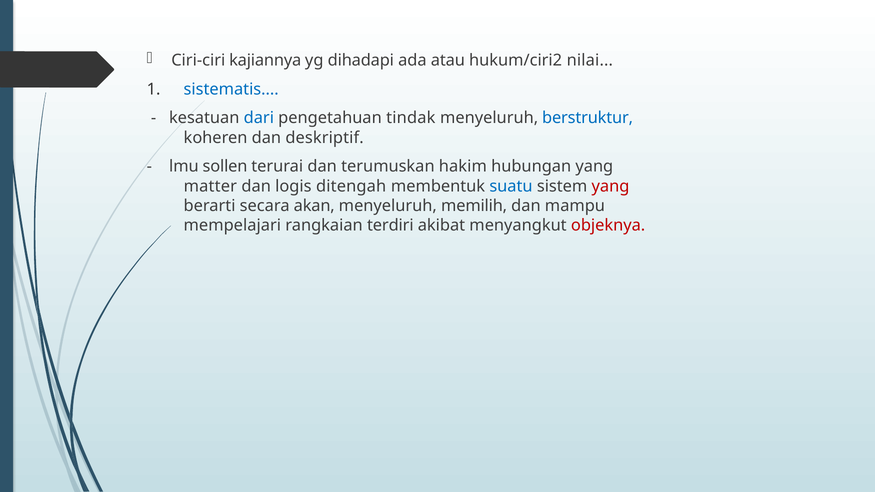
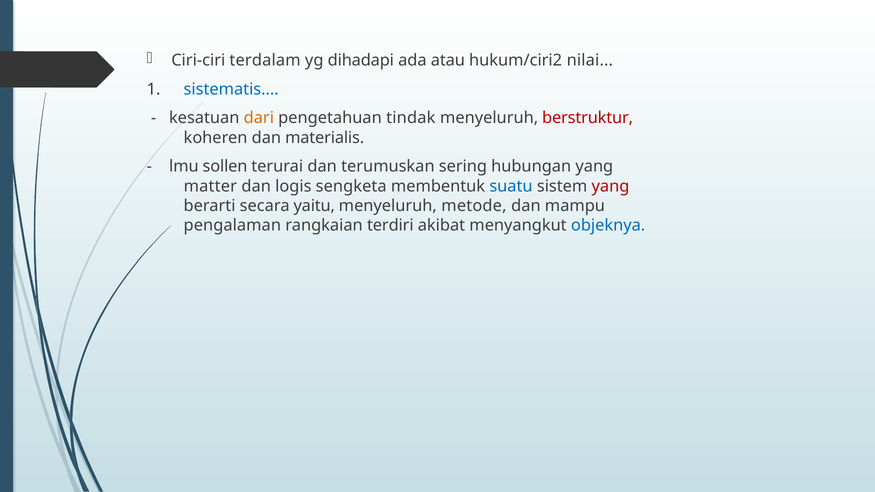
kajiannya: kajiannya -> terdalam
dari colour: blue -> orange
berstruktur colour: blue -> red
deskriptif: deskriptif -> materialis
hakim: hakim -> sering
ditengah: ditengah -> sengketa
akan: akan -> yaitu
memilih: memilih -> metode
mempelajari: mempelajari -> pengalaman
objeknya colour: red -> blue
